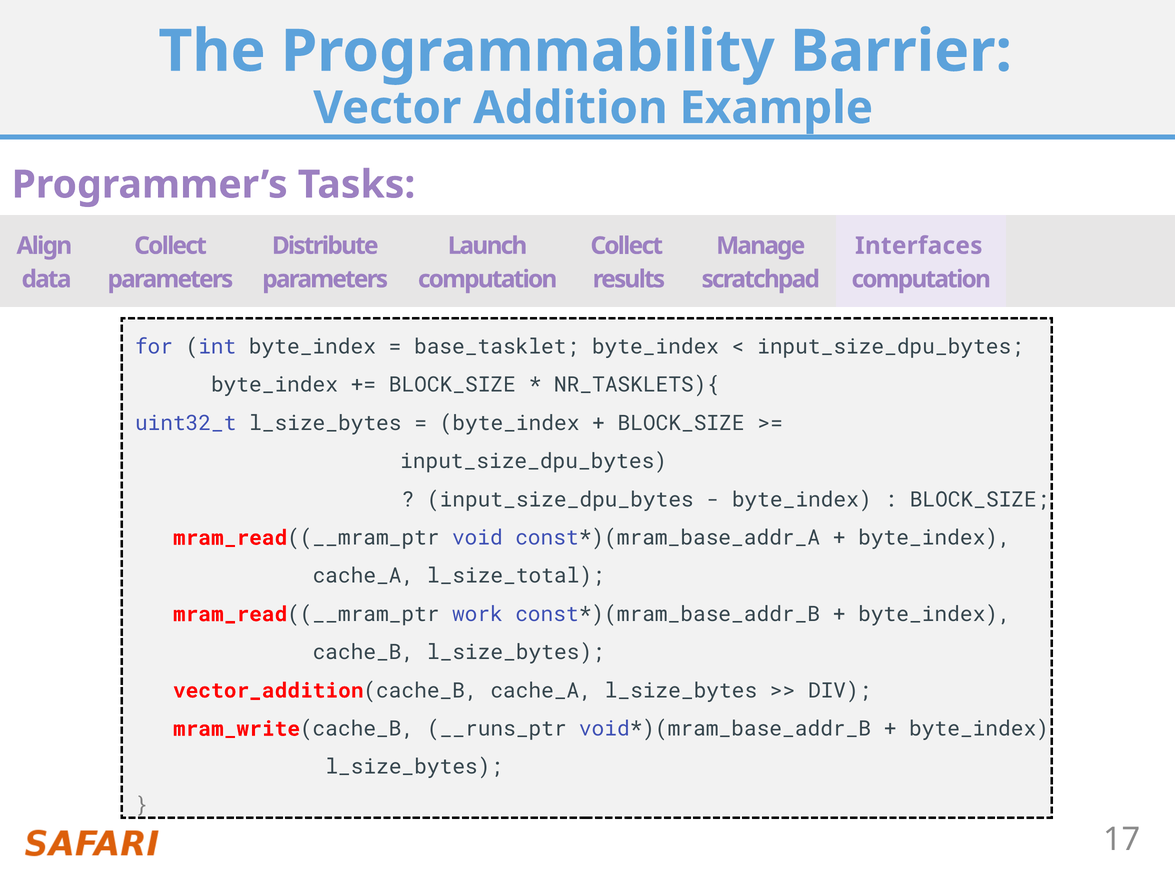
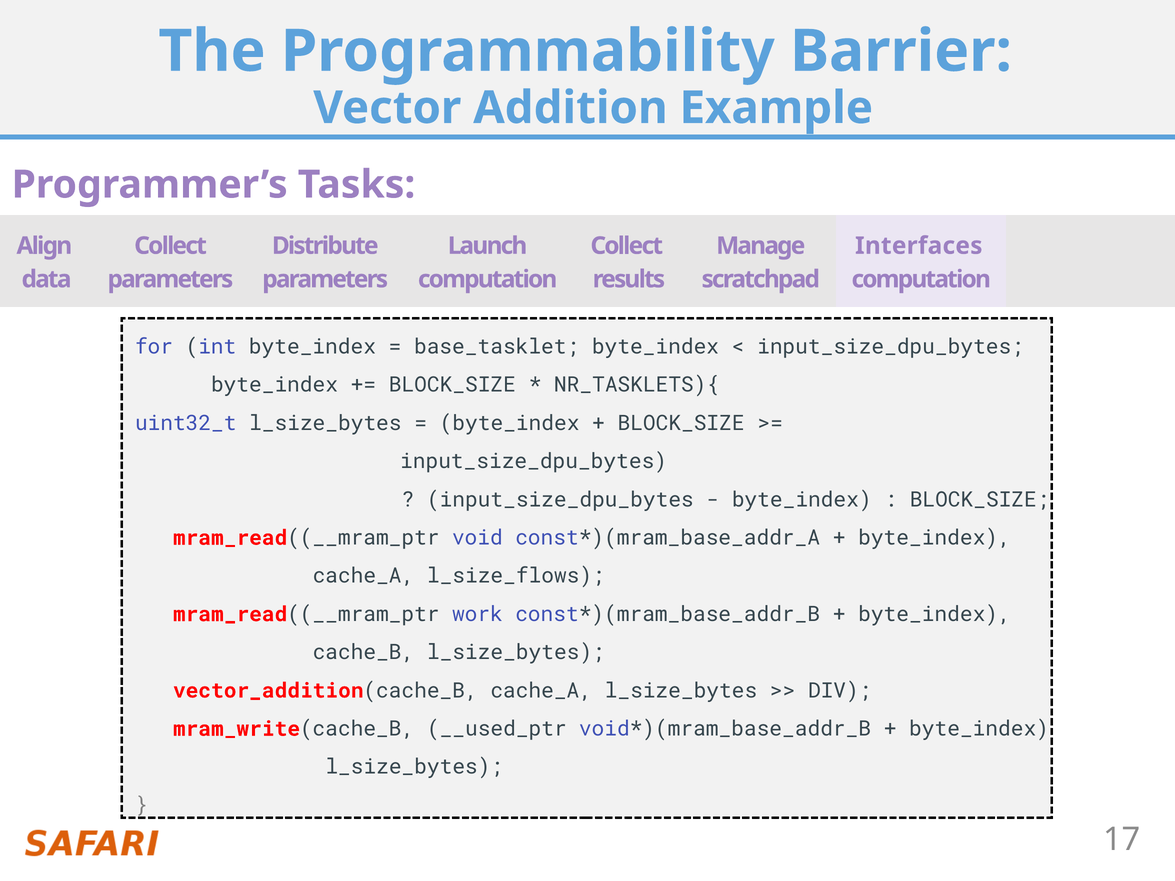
l_size_total: l_size_total -> l_size_flows
__runs_ptr: __runs_ptr -> __used_ptr
